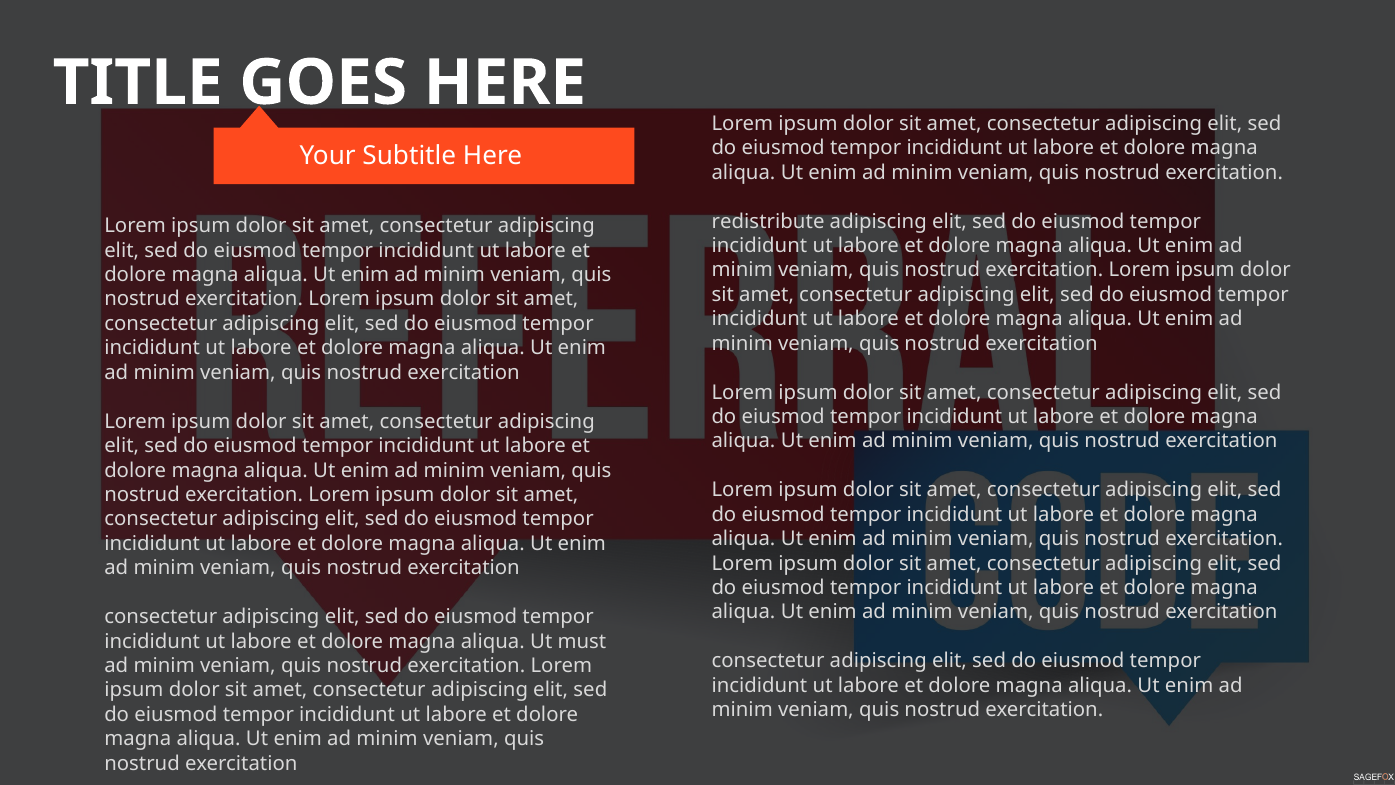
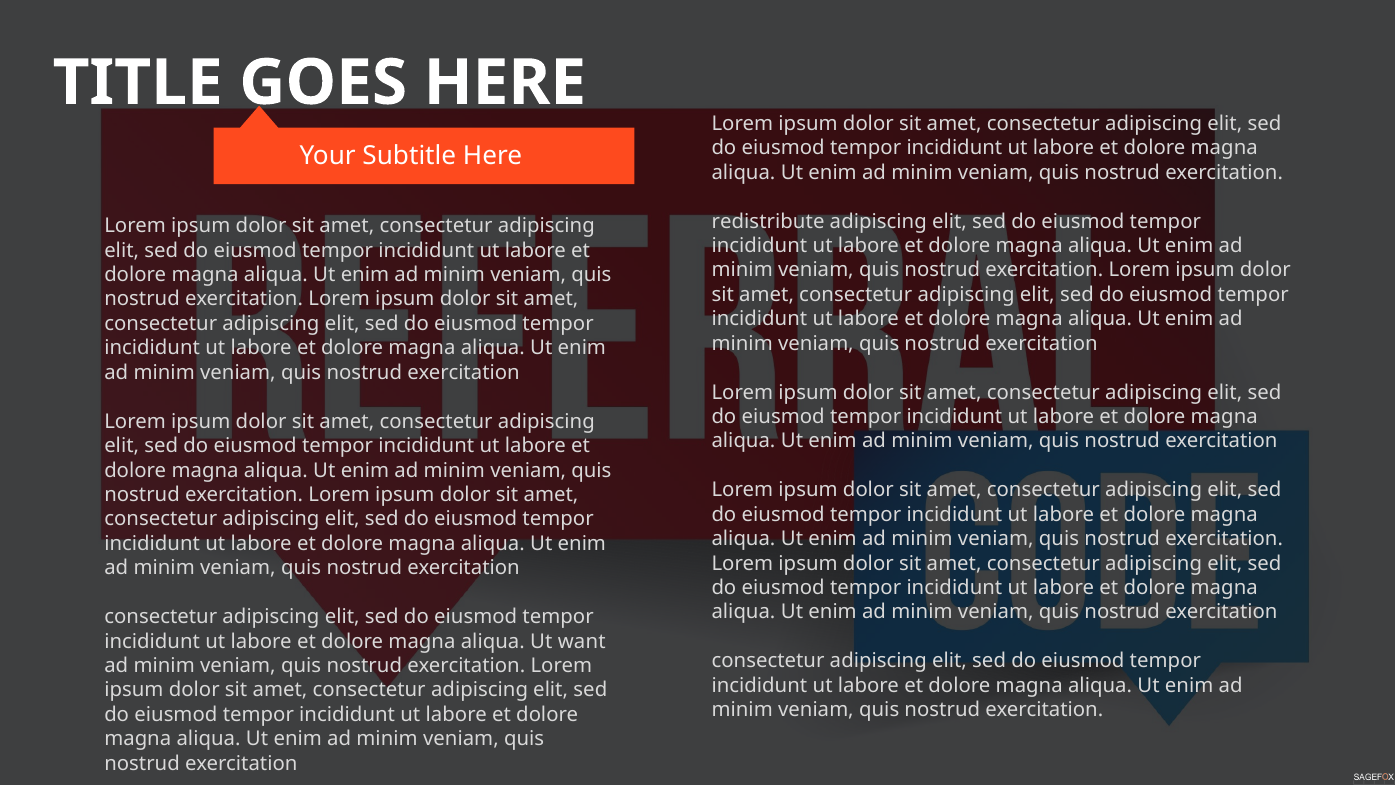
must: must -> want
